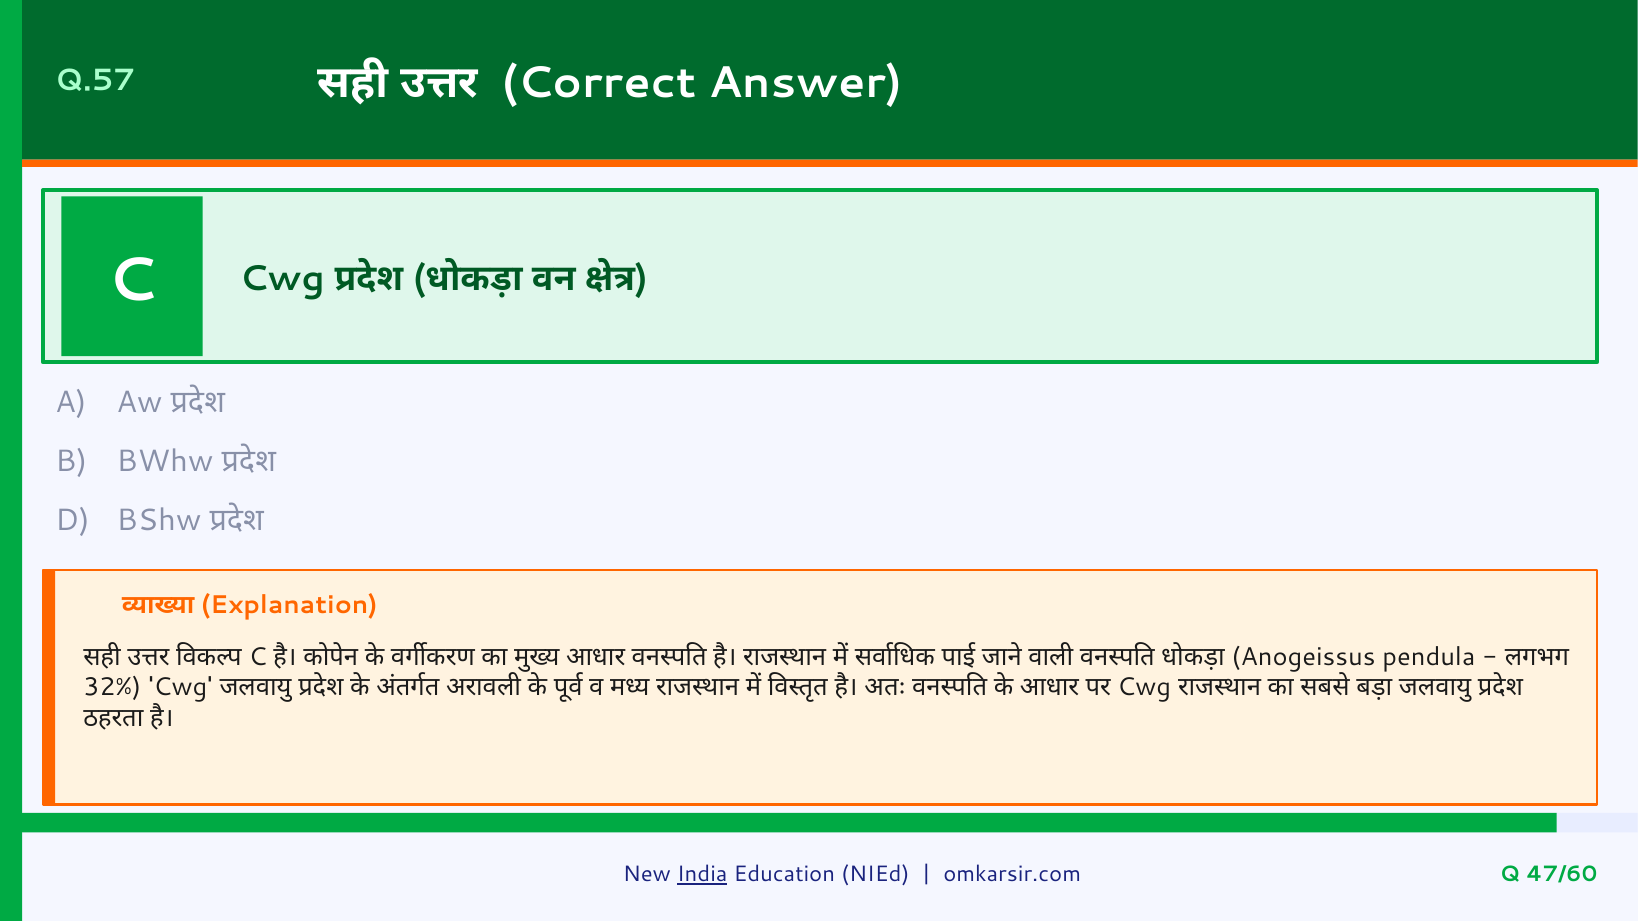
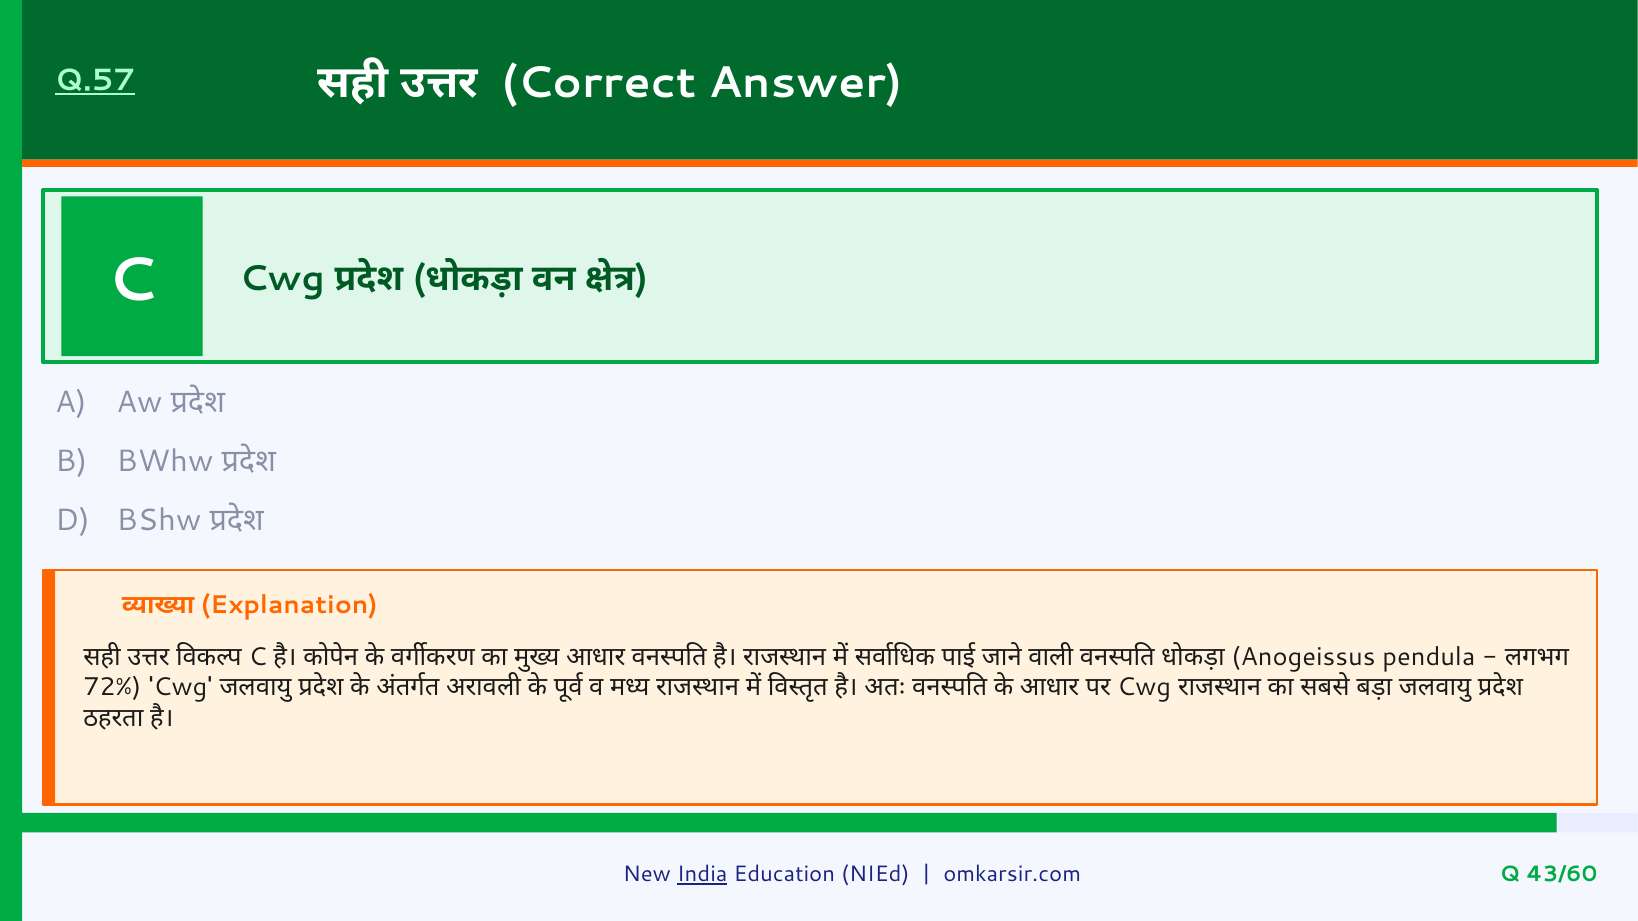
Q.57 underline: none -> present
32%: 32% -> 72%
47/60: 47/60 -> 43/60
